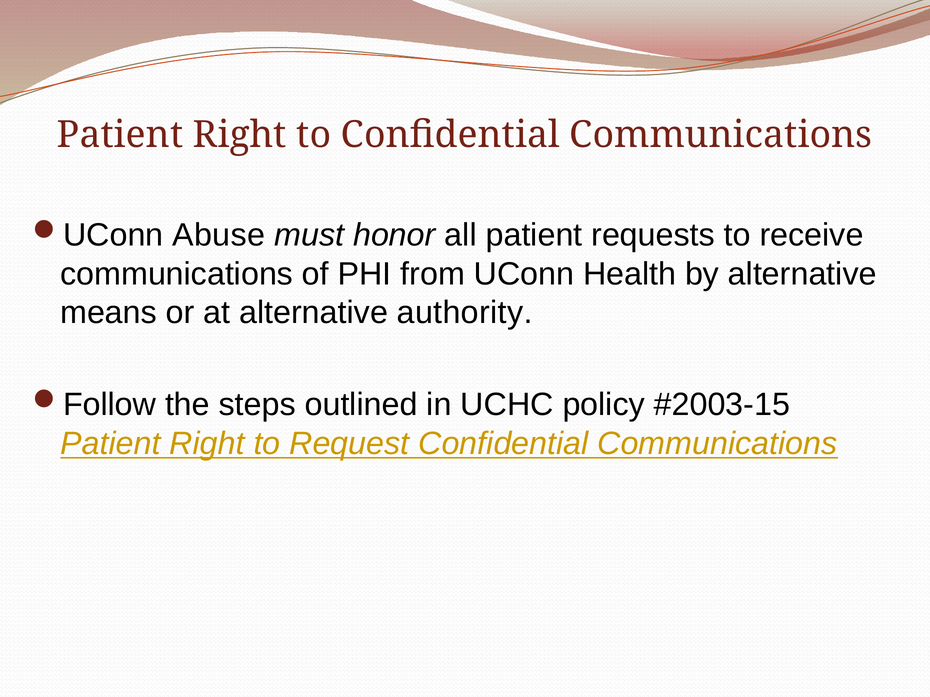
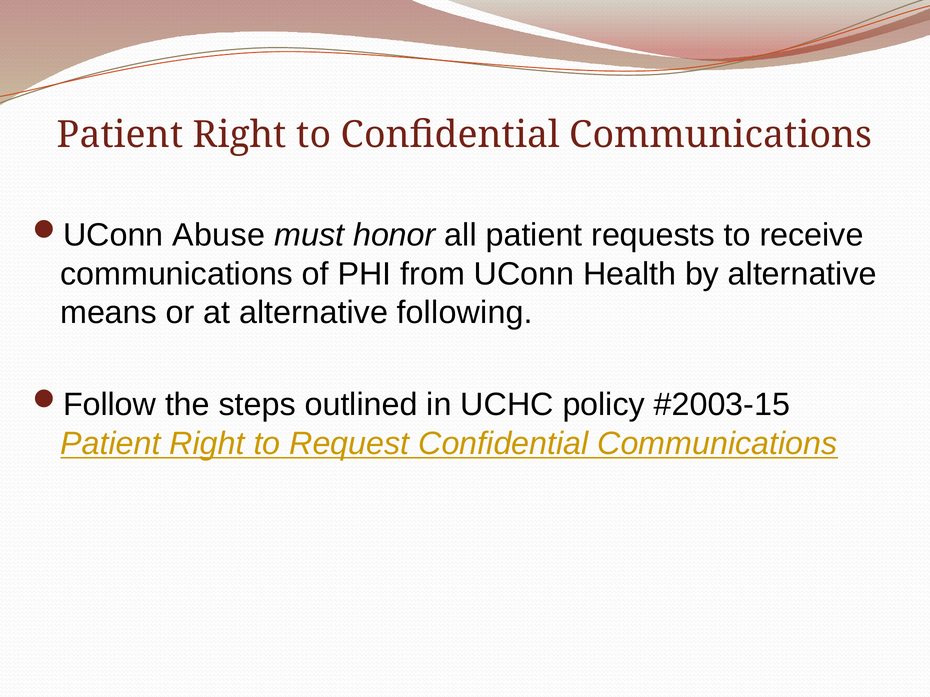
authority: authority -> following
